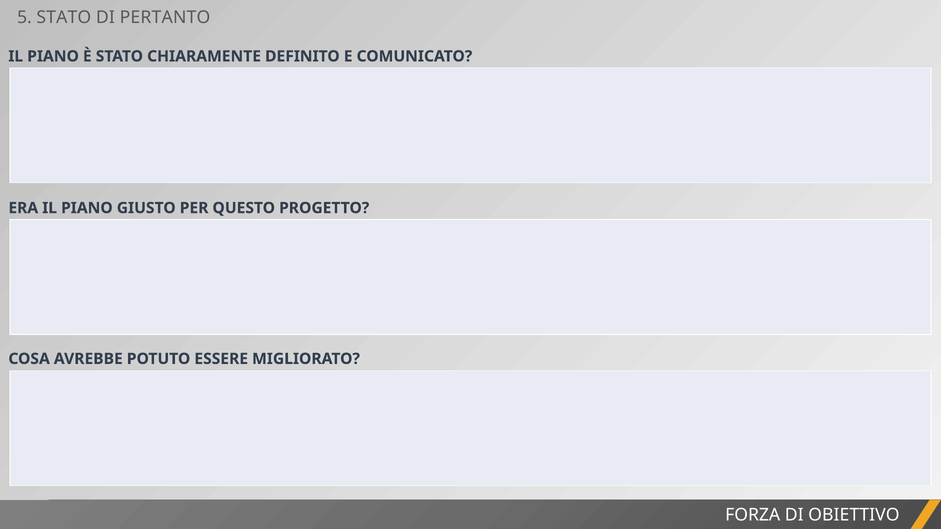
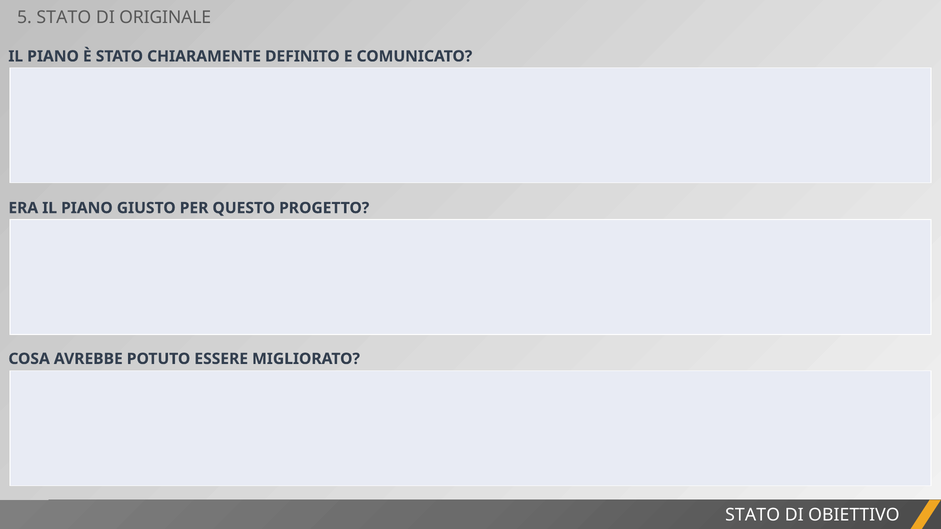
PERTANTO: PERTANTO -> ORIGINALE
FORZA at (753, 515): FORZA -> STATO
